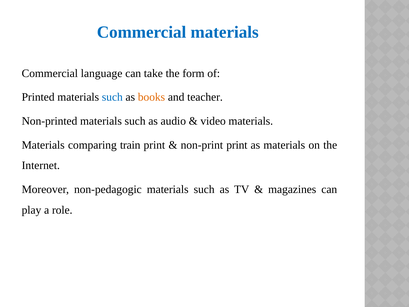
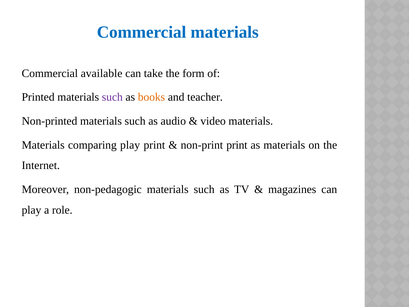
language: language -> available
such at (112, 97) colour: blue -> purple
comparing train: train -> play
